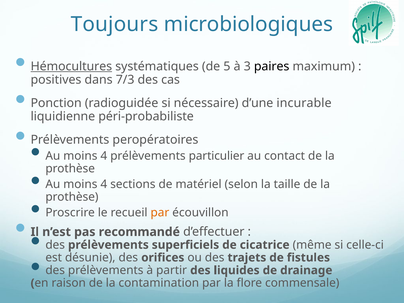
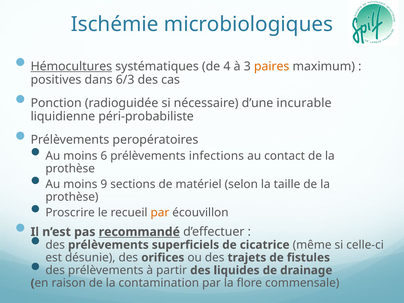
Toujours: Toujours -> Ischémie
5: 5 -> 4
paires colour: black -> orange
7/3: 7/3 -> 6/3
4 at (104, 156): 4 -> 6
particulier: particulier -> infections
4 at (104, 184): 4 -> 9
recommandé underline: none -> present
